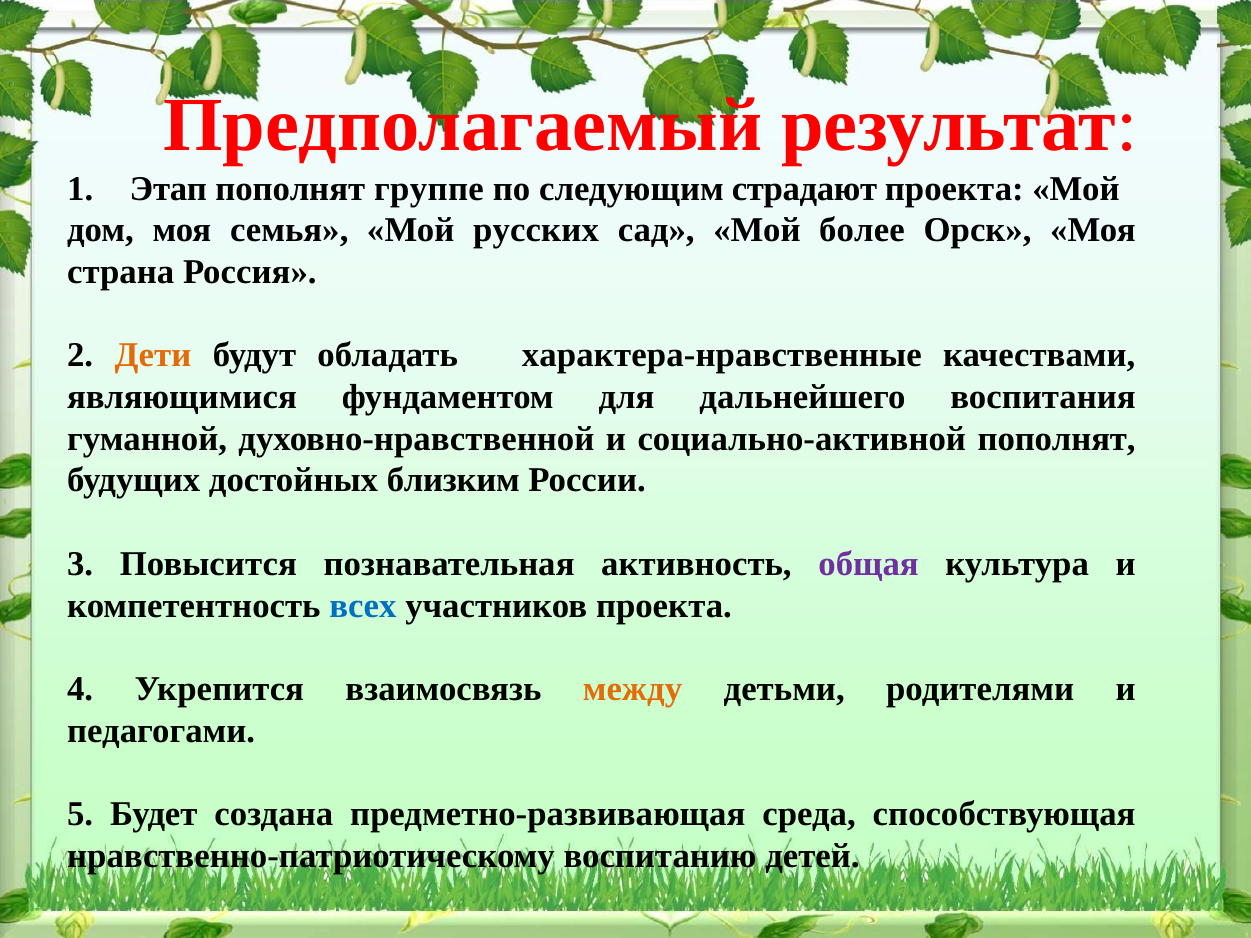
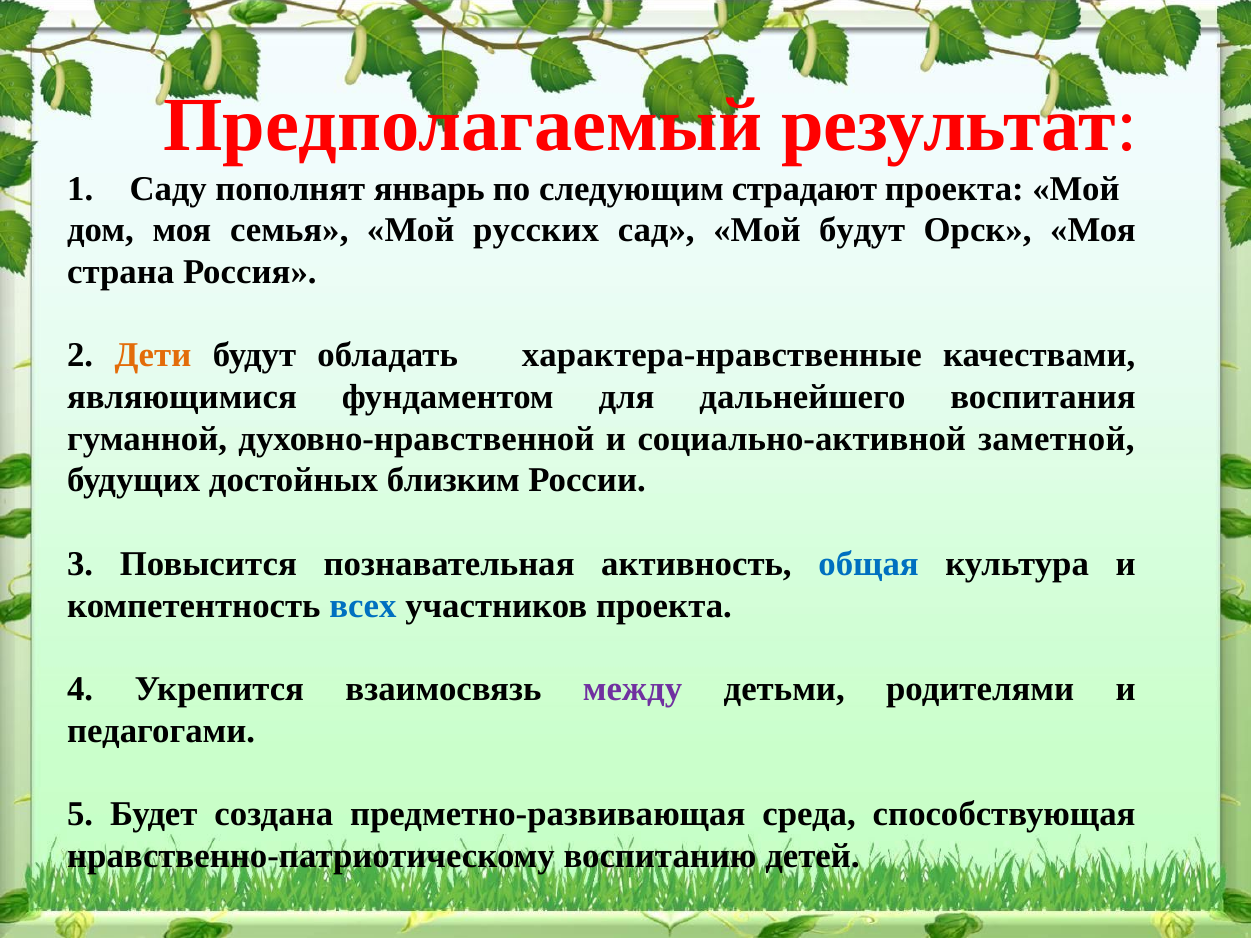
Этап: Этап -> Саду
группе: группе -> январь
Мой более: более -> будут
социально-активной пополнят: пополнят -> заметной
общая colour: purple -> blue
между colour: orange -> purple
